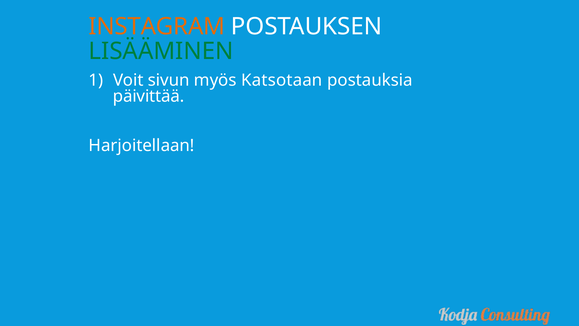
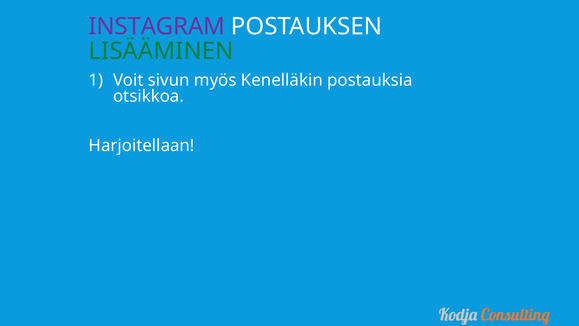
INSTAGRAM colour: orange -> purple
Katsotaan: Katsotaan -> Kenelläkin
päivittää: päivittää -> otsikkoa
